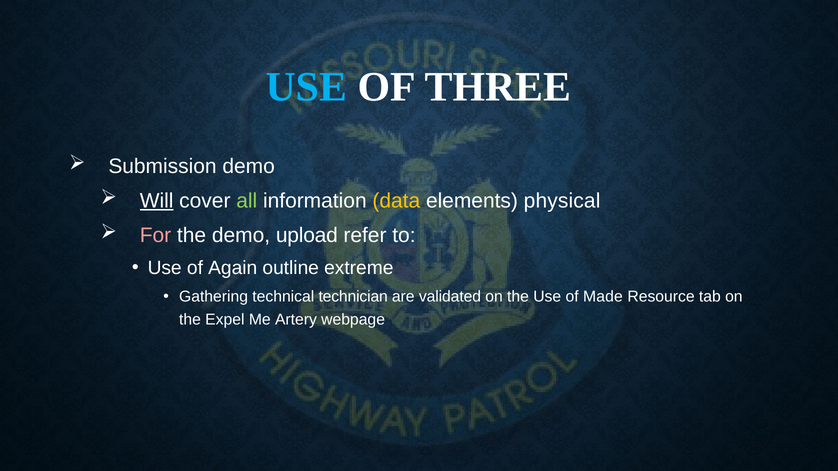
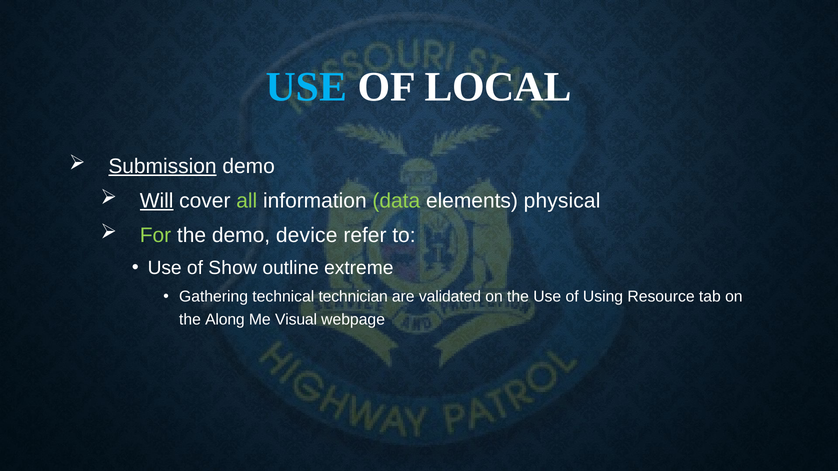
THREE: THREE -> LOCAL
Submission underline: none -> present
data colour: yellow -> light green
For colour: pink -> light green
upload: upload -> device
Again: Again -> Show
Made: Made -> Using
Expel: Expel -> Along
Artery: Artery -> Visual
